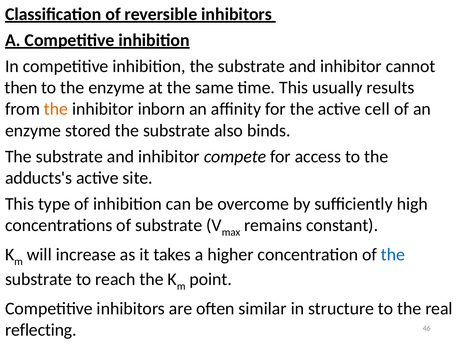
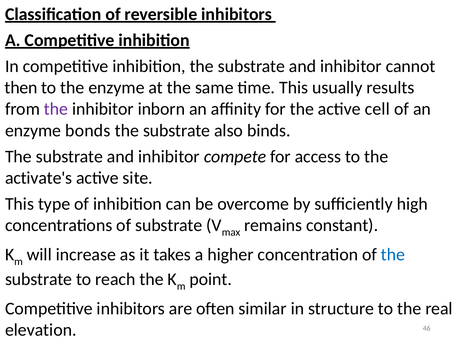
the at (56, 109) colour: orange -> purple
stored: stored -> bonds
adducts's: adducts's -> activate's
reflecting: reflecting -> elevation
